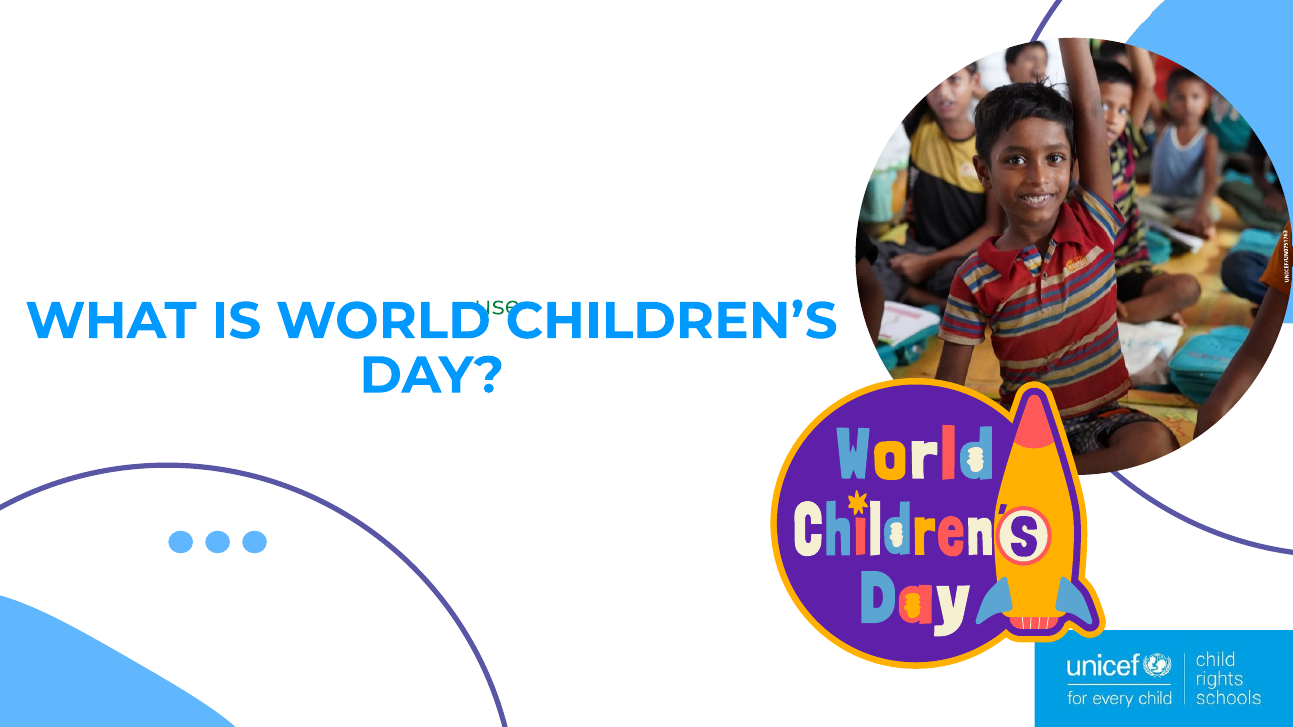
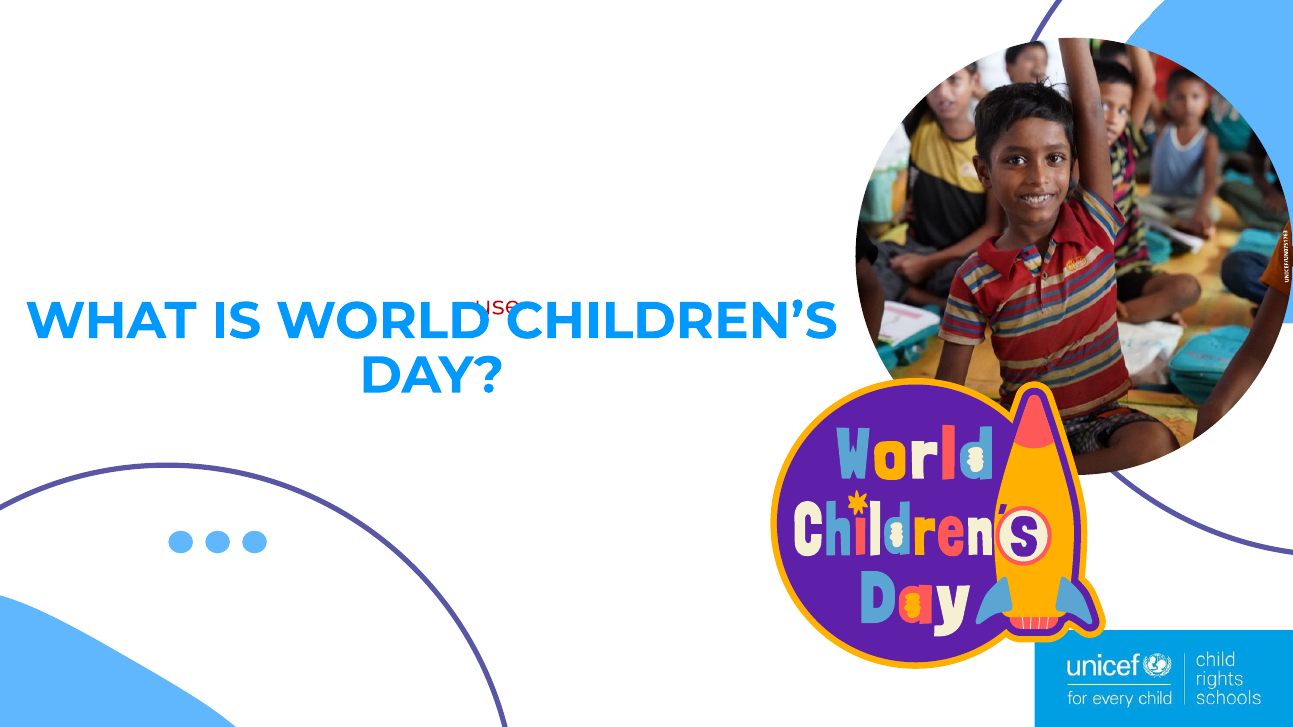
use at (497, 306) colour: green -> red
